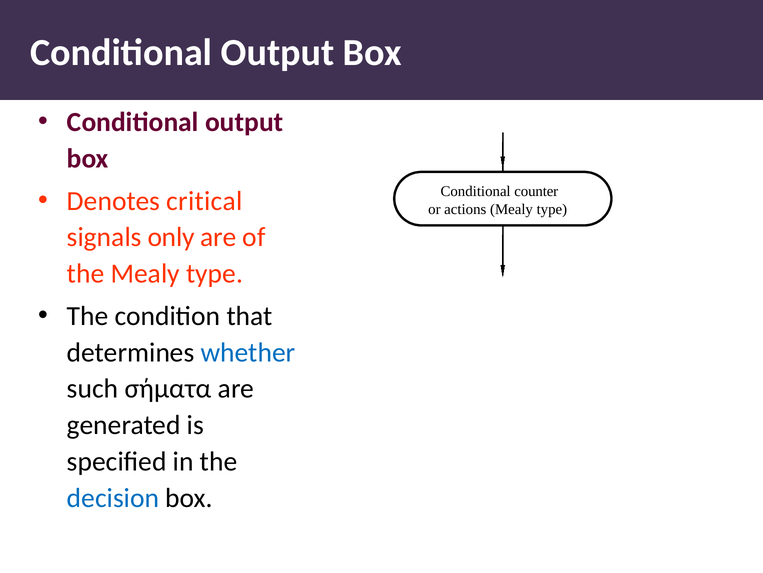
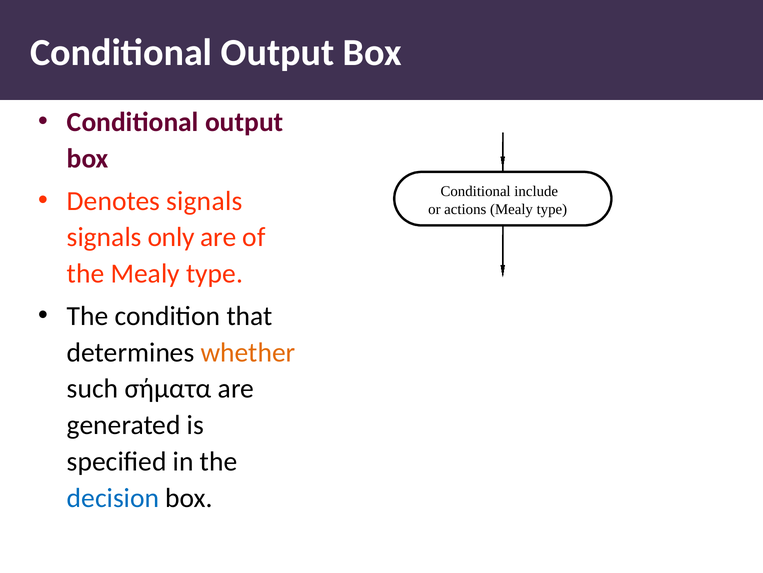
counter: counter -> include
Denotes critical: critical -> signals
whether colour: blue -> orange
